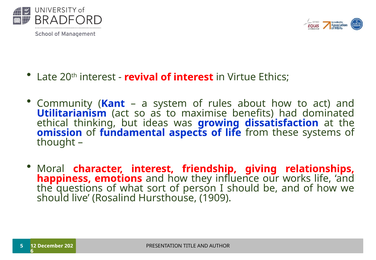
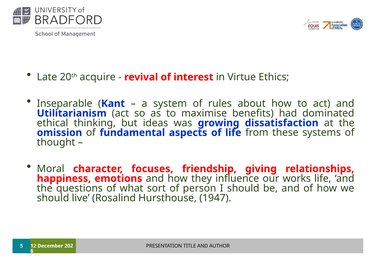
20th interest: interest -> acquire
Community: Community -> Inseparable
character interest: interest -> focuses
1909: 1909 -> 1947
